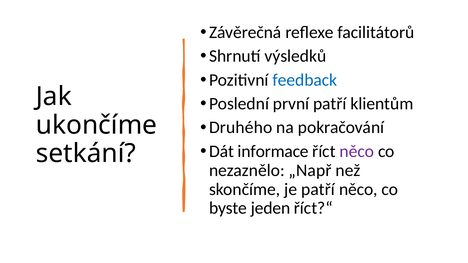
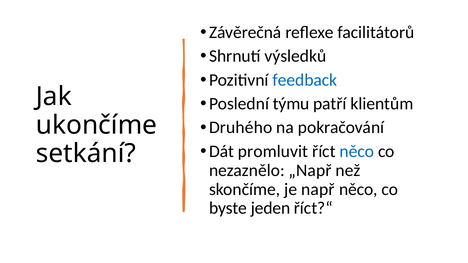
první: první -> týmu
informace: informace -> promluvit
něco at (357, 151) colour: purple -> blue
je patří: patří -> např
